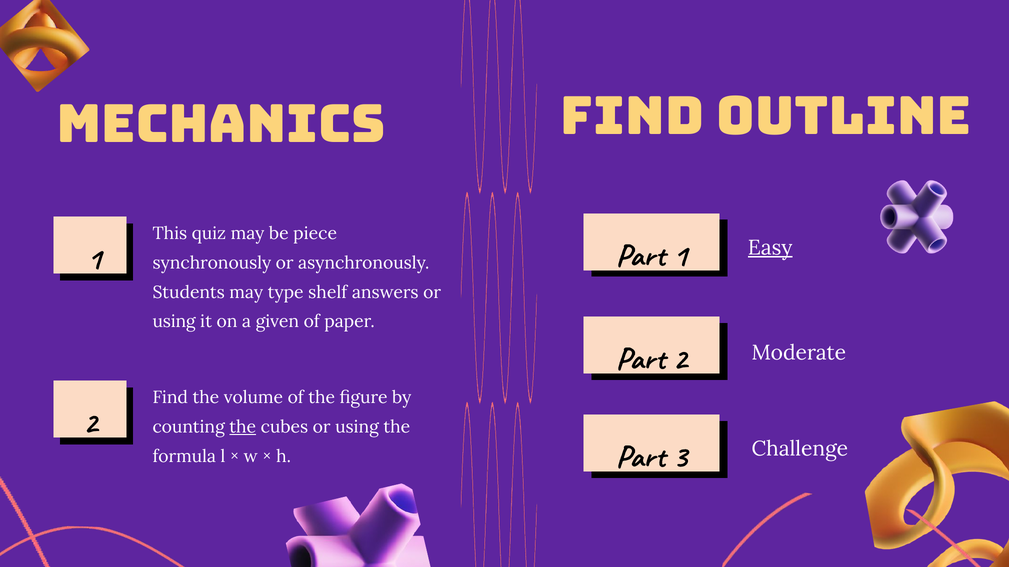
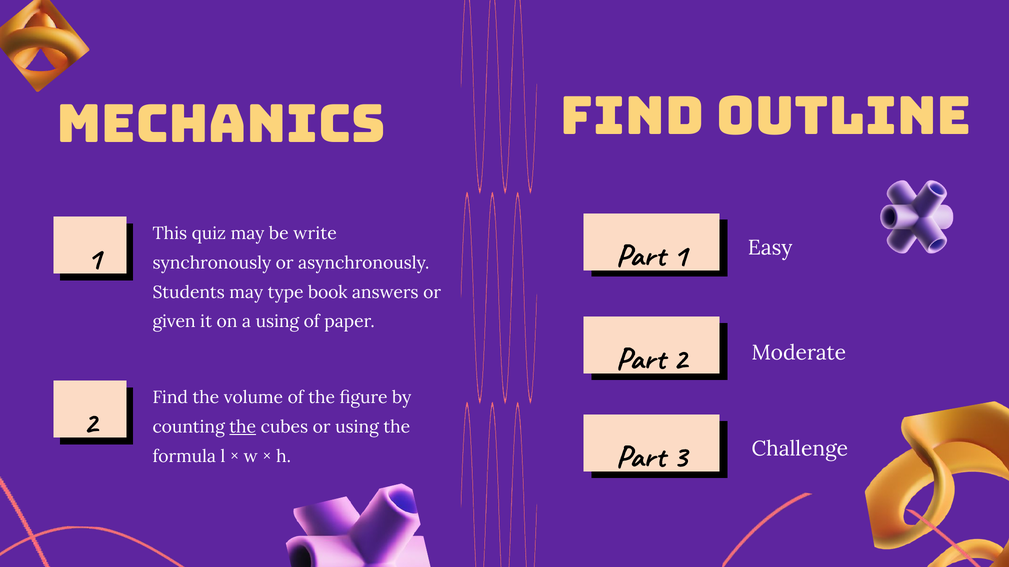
piece: piece -> write
Easy underline: present -> none
shelf: shelf -> book
using at (174, 322): using -> given
a given: given -> using
